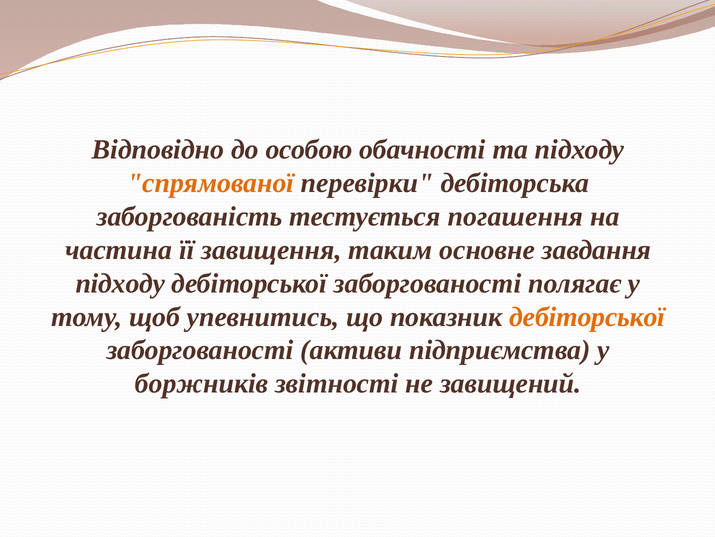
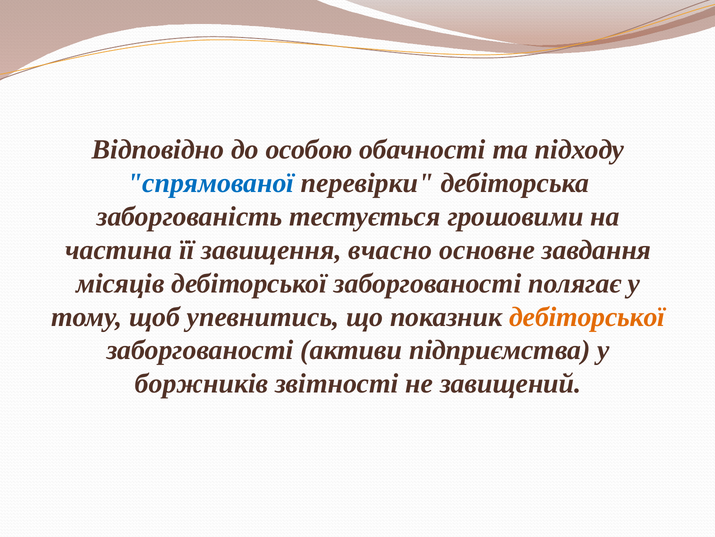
спрямованої colour: orange -> blue
погашення: погашення -> грошовими
таким: таким -> вчасно
підходу at (120, 283): підходу -> місяців
